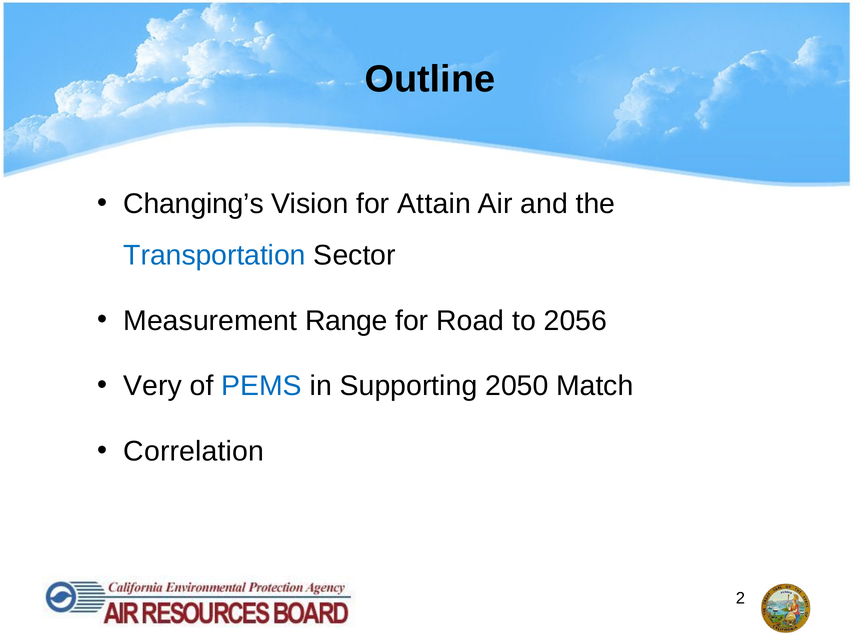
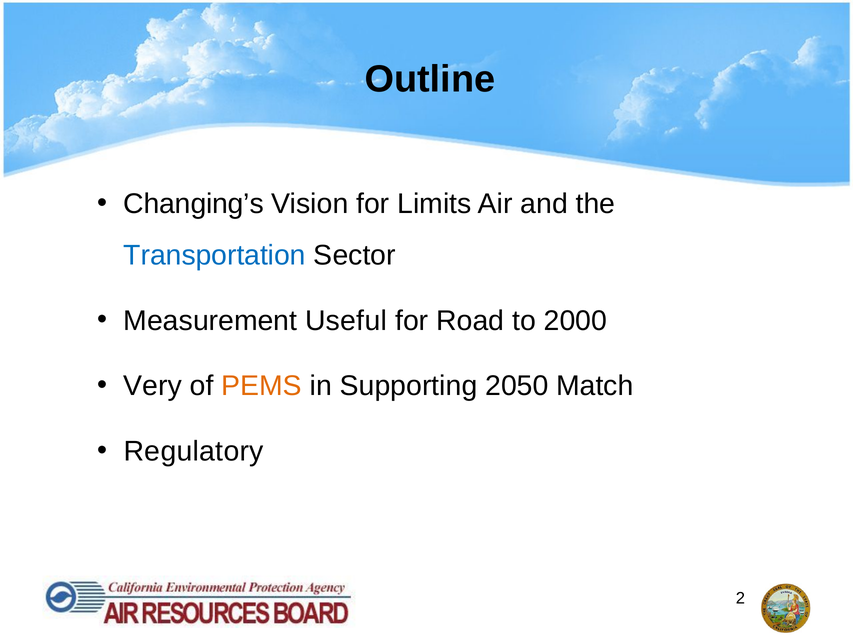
Attain: Attain -> Limits
Range: Range -> Useful
2056: 2056 -> 2000
PEMS colour: blue -> orange
Correlation: Correlation -> Regulatory
